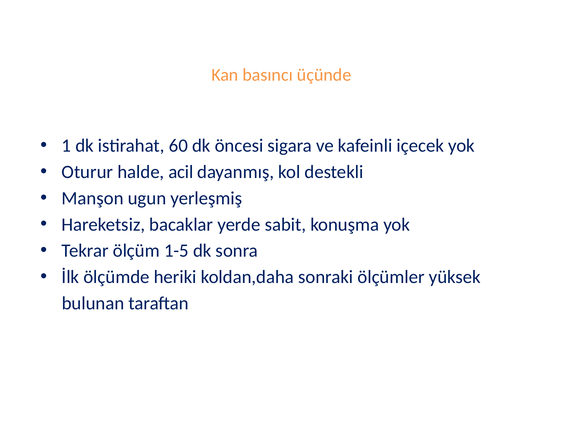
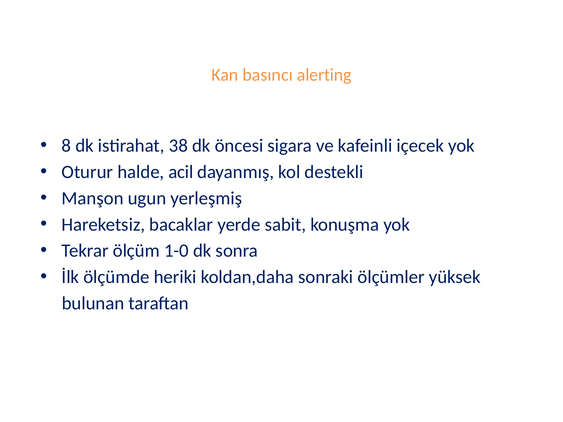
üçünde: üçünde -> alerting
1: 1 -> 8
60: 60 -> 38
1-5: 1-5 -> 1-0
